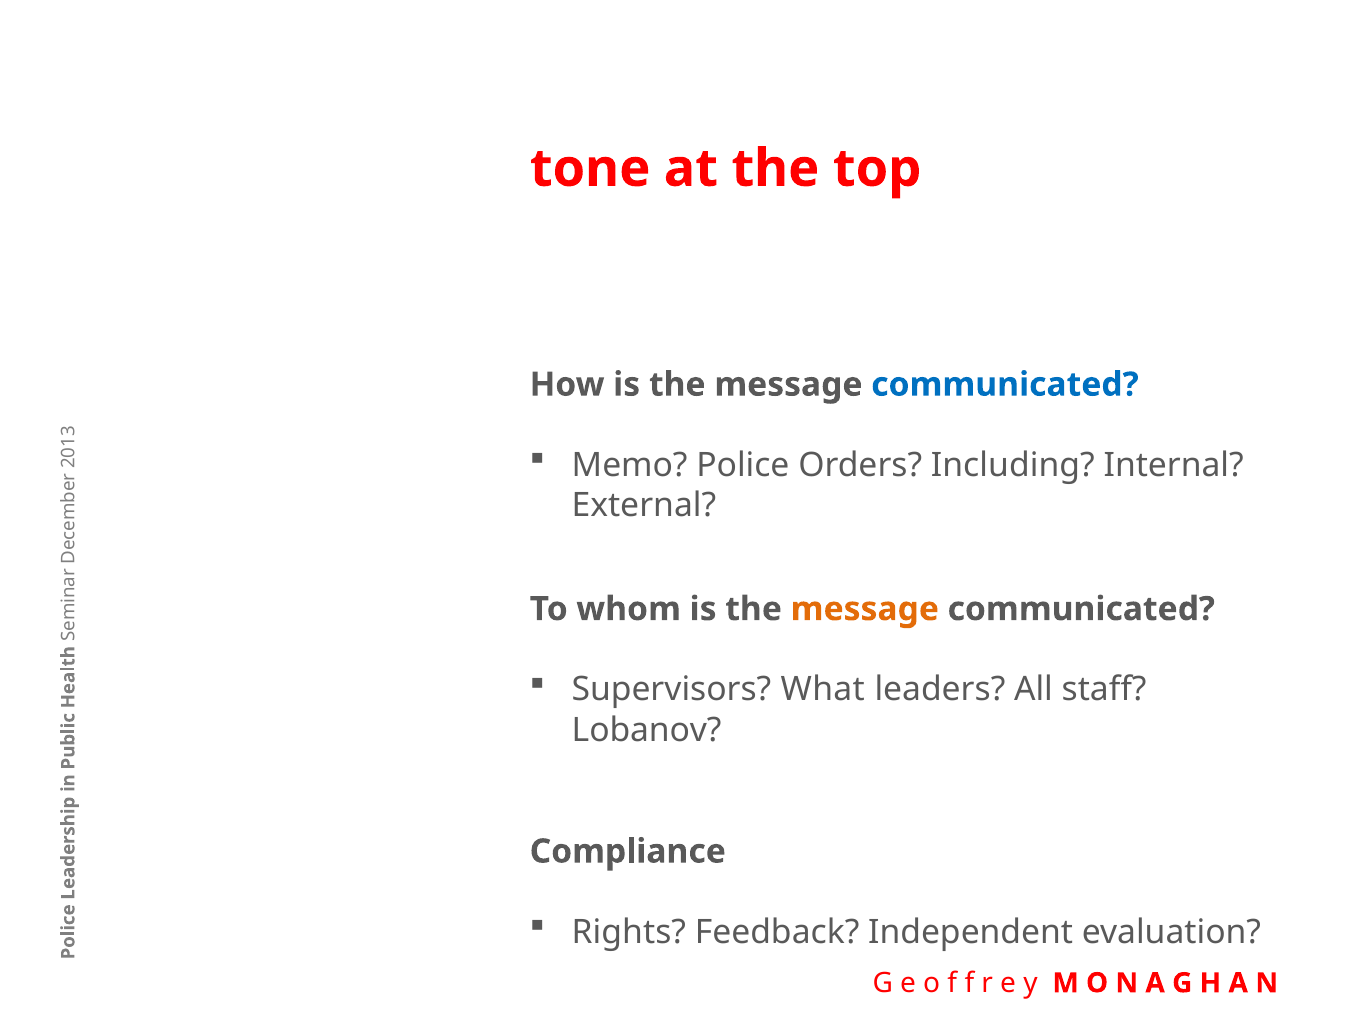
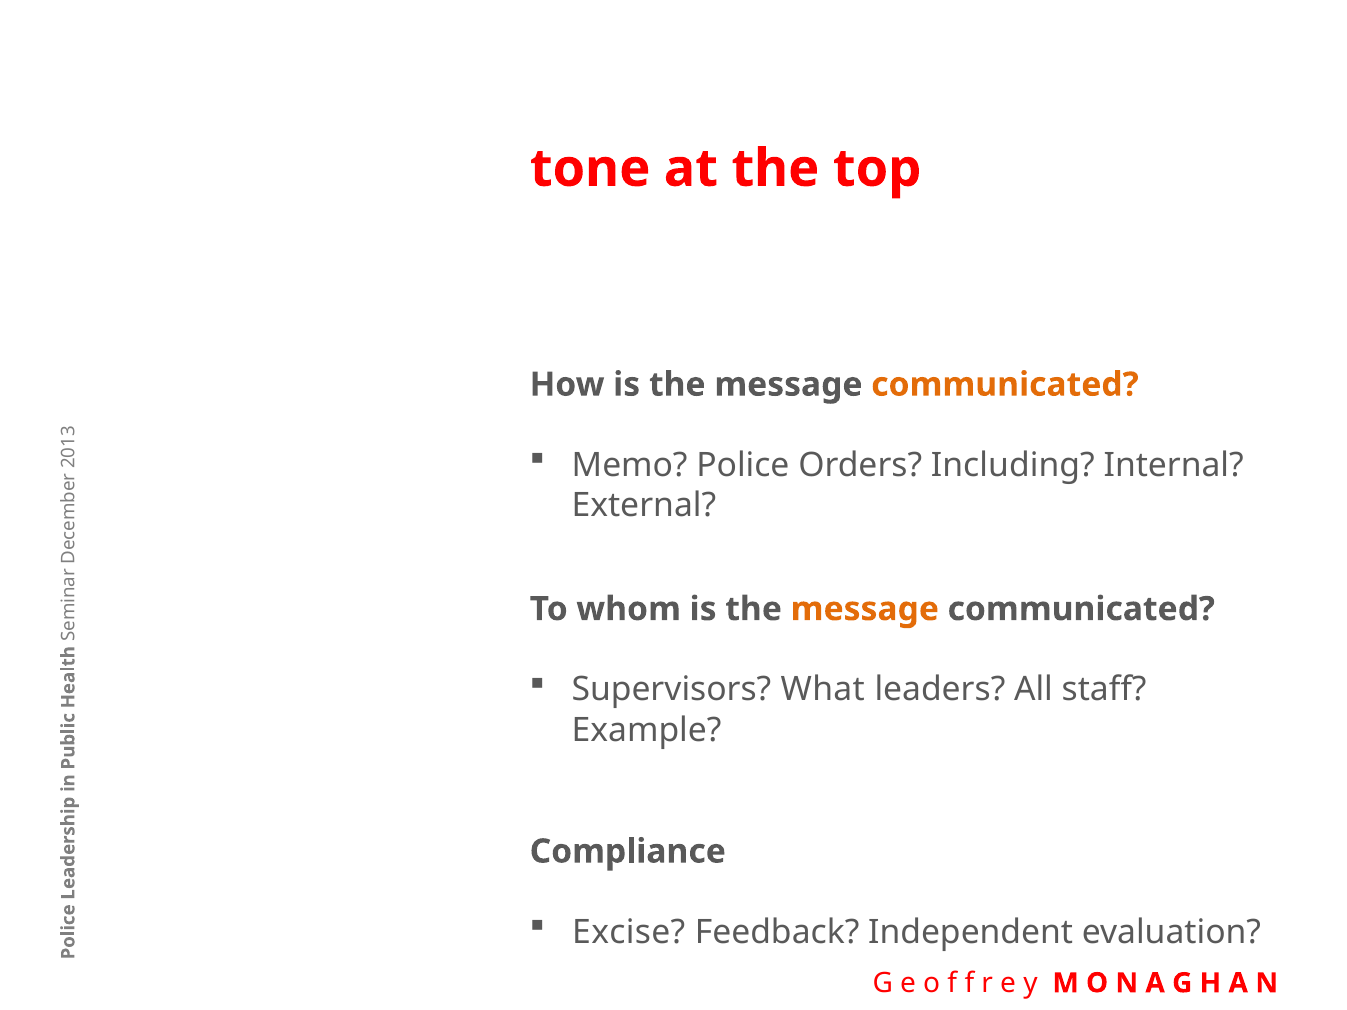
communicated at (1005, 385) colour: blue -> orange
Lobanov: Lobanov -> Example
Rights: Rights -> Excise
